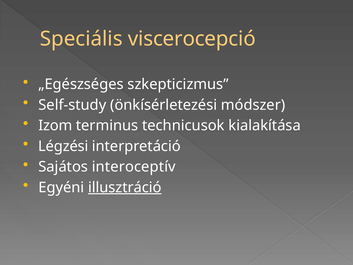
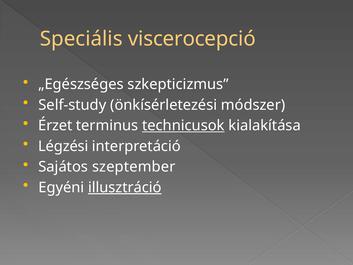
Izom: Izom -> Érzet
technicusok underline: none -> present
interoceptív: interoceptív -> szeptember
